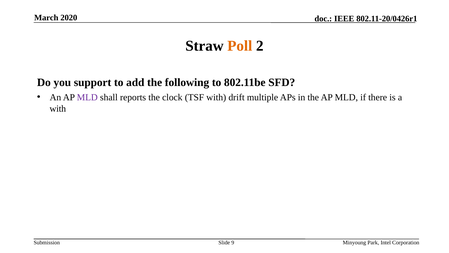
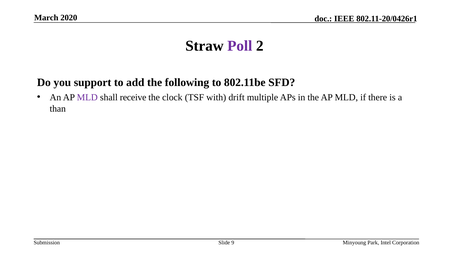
Poll colour: orange -> purple
reports: reports -> receive
with at (58, 108): with -> than
